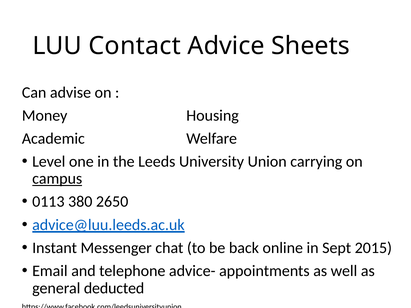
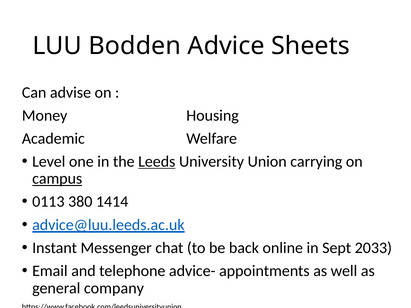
Contact: Contact -> Bodden
Leeds underline: none -> present
2650: 2650 -> 1414
2015: 2015 -> 2033
deducted: deducted -> company
